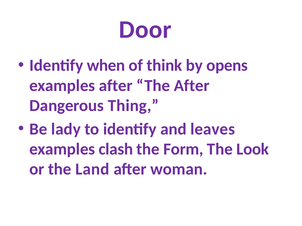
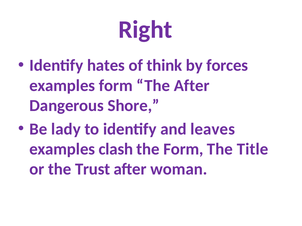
Door: Door -> Right
when: when -> hates
opens: opens -> forces
examples after: after -> form
Thing: Thing -> Shore
Look: Look -> Title
Land: Land -> Trust
